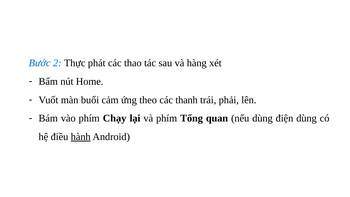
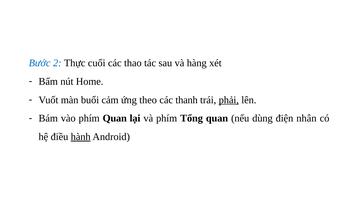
phát: phát -> cuối
phải underline: none -> present
phím Chạy: Chạy -> Quan
điện dùng: dùng -> nhân
